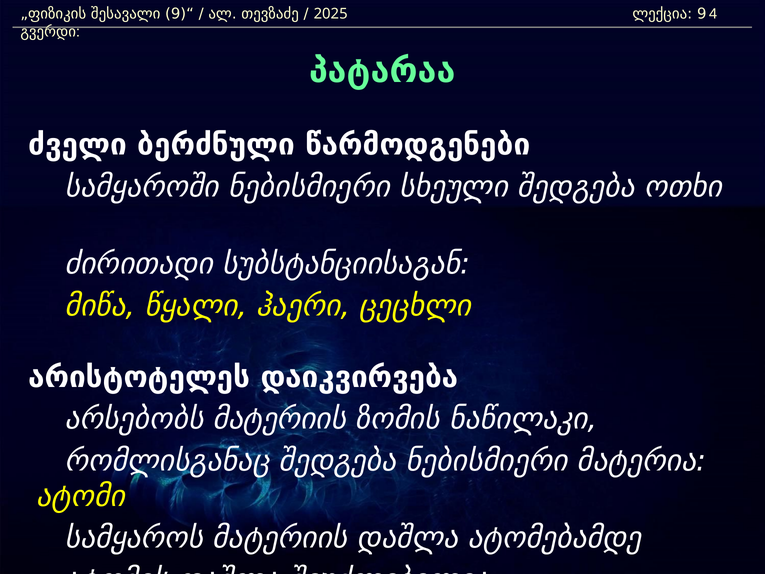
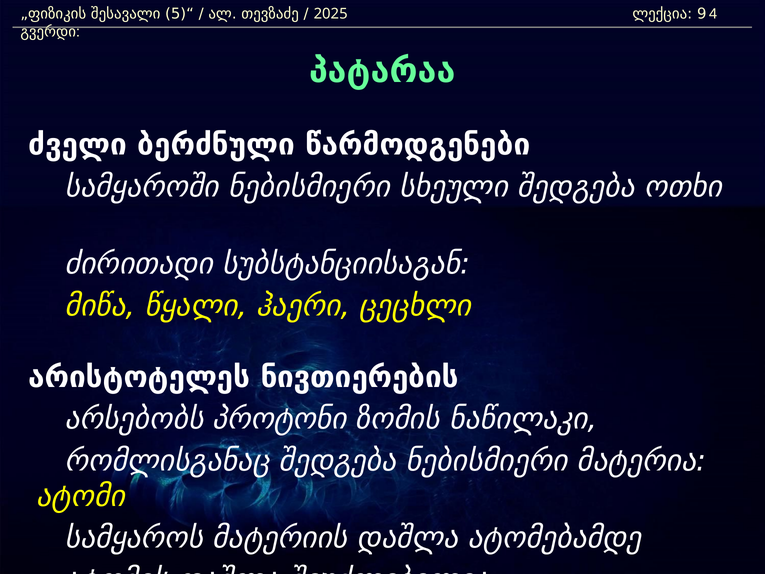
9)“: 9)“ -> 5)“
დაიკვირვება: დაიკვირვება -> ნივთიერების
არსებობს მატერიის: მატერიის -> პროტონი
